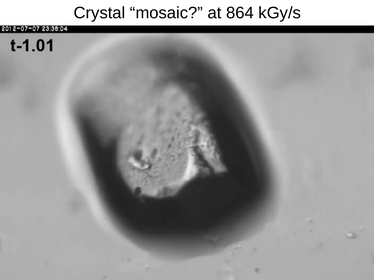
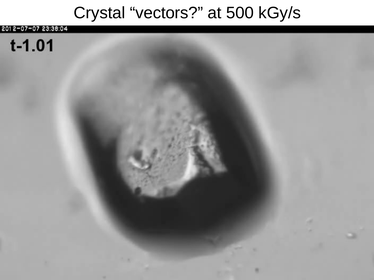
mosaic: mosaic -> vectors
864: 864 -> 500
